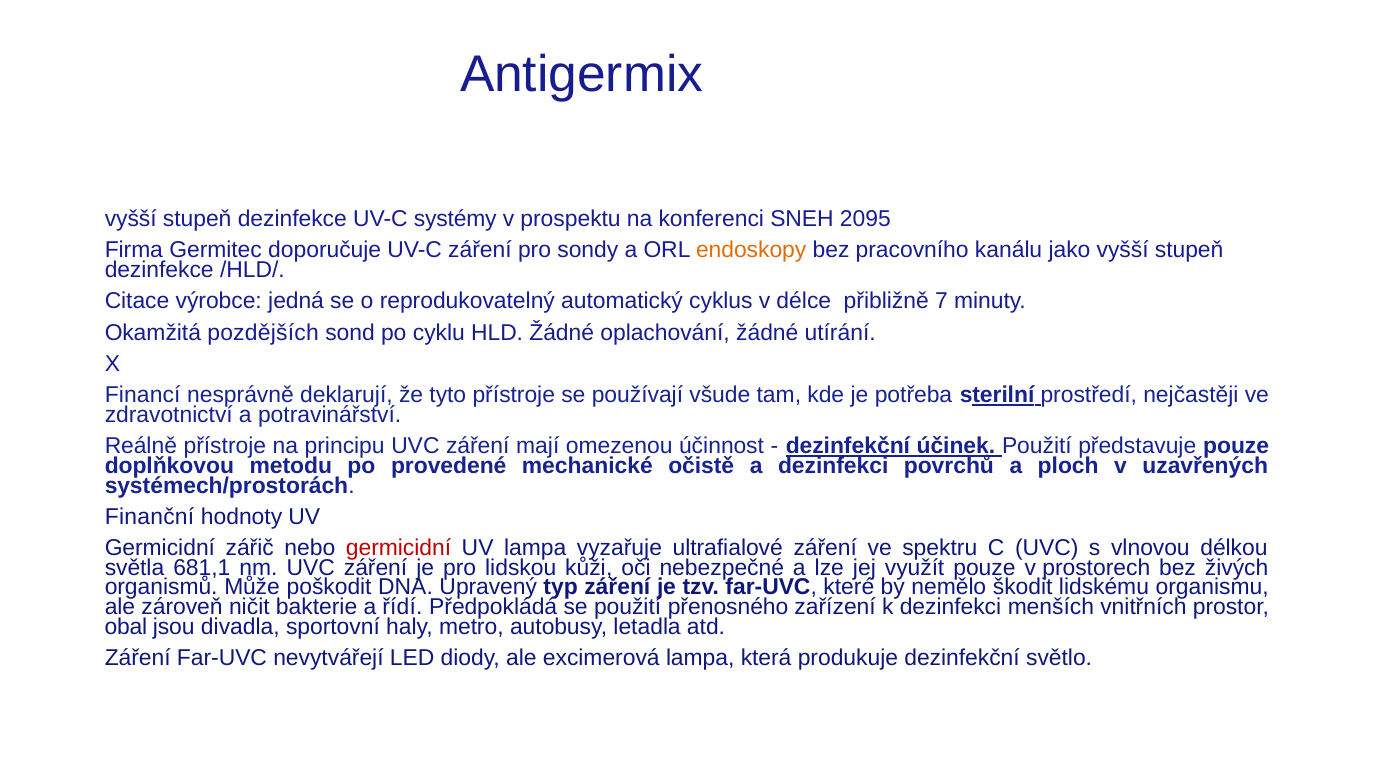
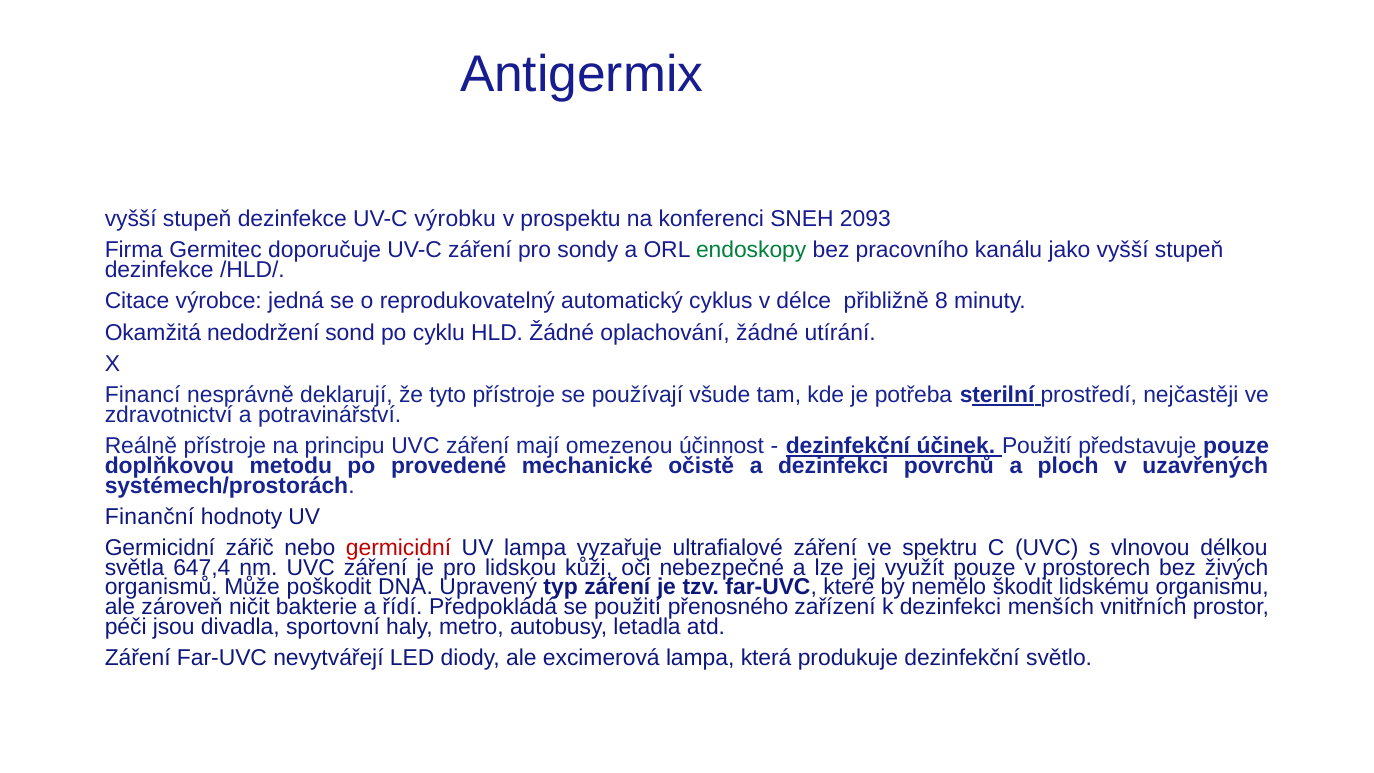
systémy: systémy -> výrobku
2095: 2095 -> 2093
endoskopy colour: orange -> green
7: 7 -> 8
pozdějších: pozdějších -> nedodržení
681,1: 681,1 -> 647,4
obal: obal -> péči
